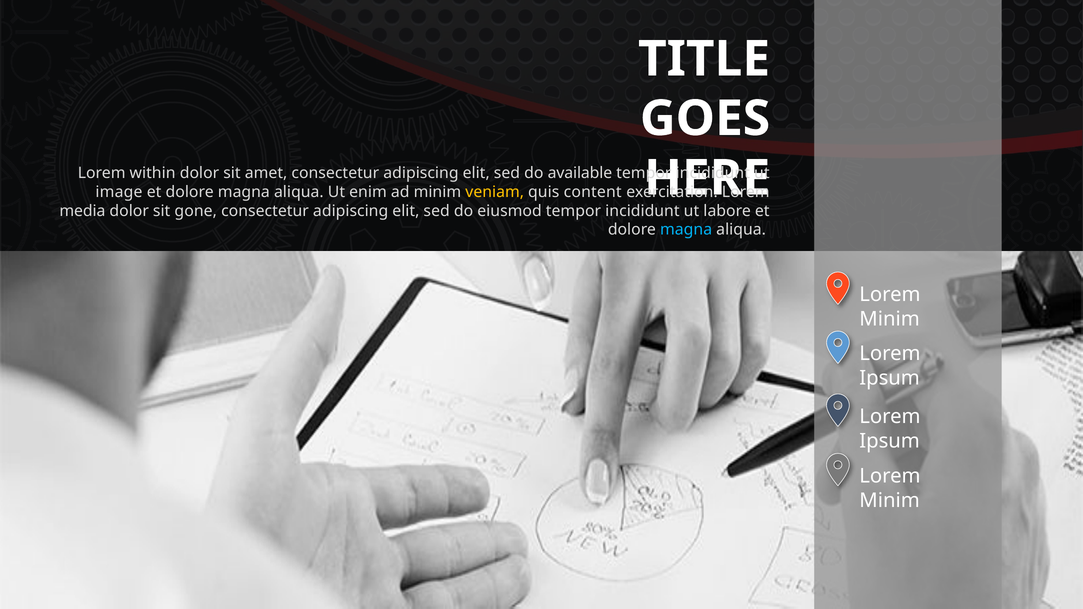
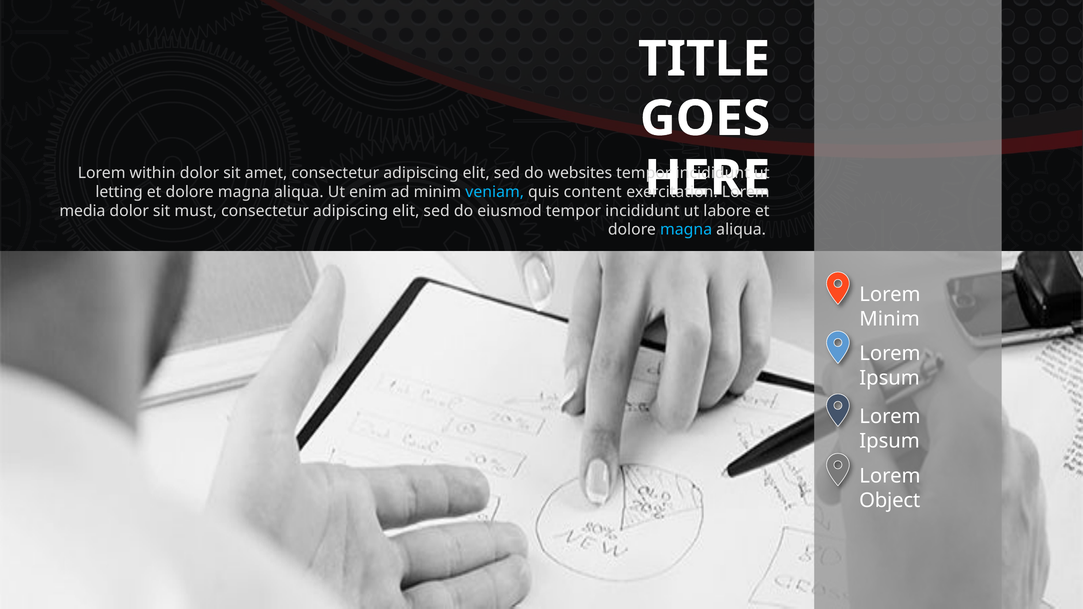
available: available -> websites
image: image -> letting
veniam colour: yellow -> light blue
gone: gone -> must
Minim at (890, 501): Minim -> Object
